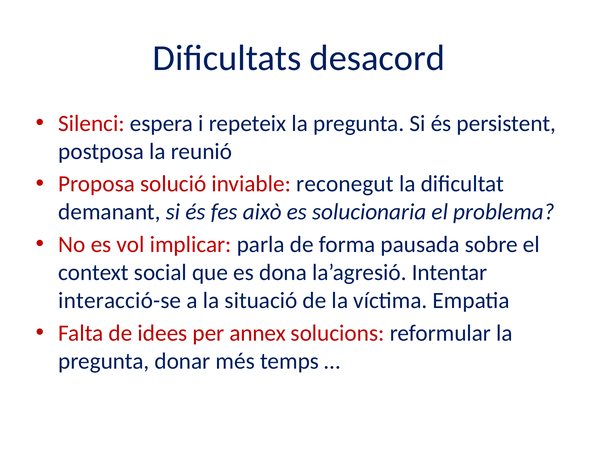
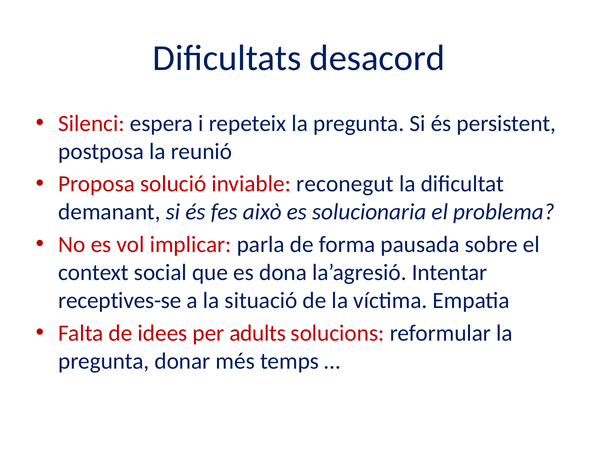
interacció-se: interacció-se -> receptives-se
annex: annex -> adults
